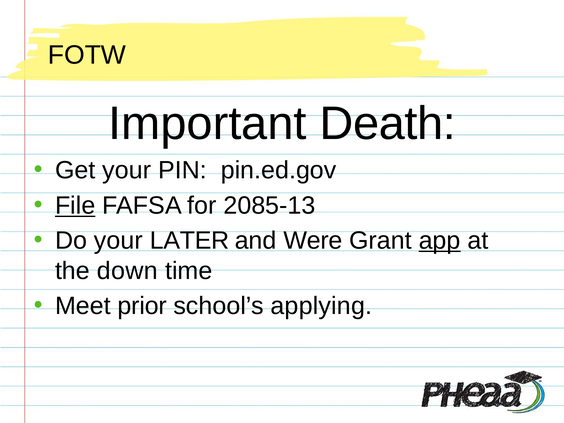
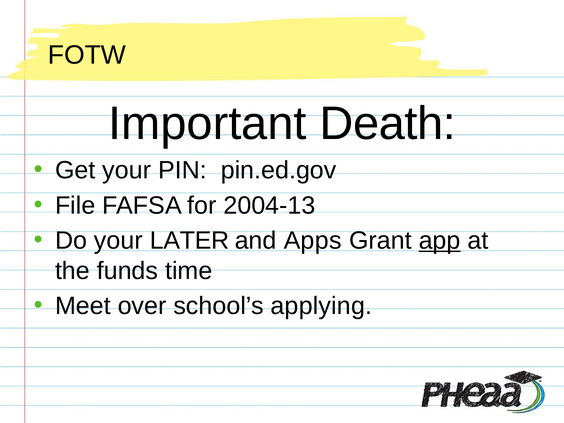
File underline: present -> none
2085-13: 2085-13 -> 2004-13
Were: Were -> Apps
down: down -> funds
prior: prior -> over
